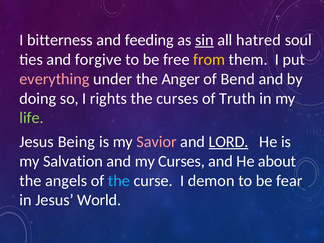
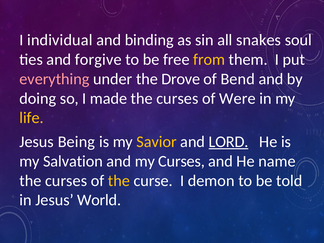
bitterness: bitterness -> individual
feeding: feeding -> binding
sin underline: present -> none
hatred: hatred -> snakes
Anger: Anger -> Drove
rights: rights -> made
Truth: Truth -> Were
life colour: light green -> yellow
Savior colour: pink -> yellow
about: about -> name
angels at (66, 181): angels -> curses
the at (119, 181) colour: light blue -> yellow
fear: fear -> told
